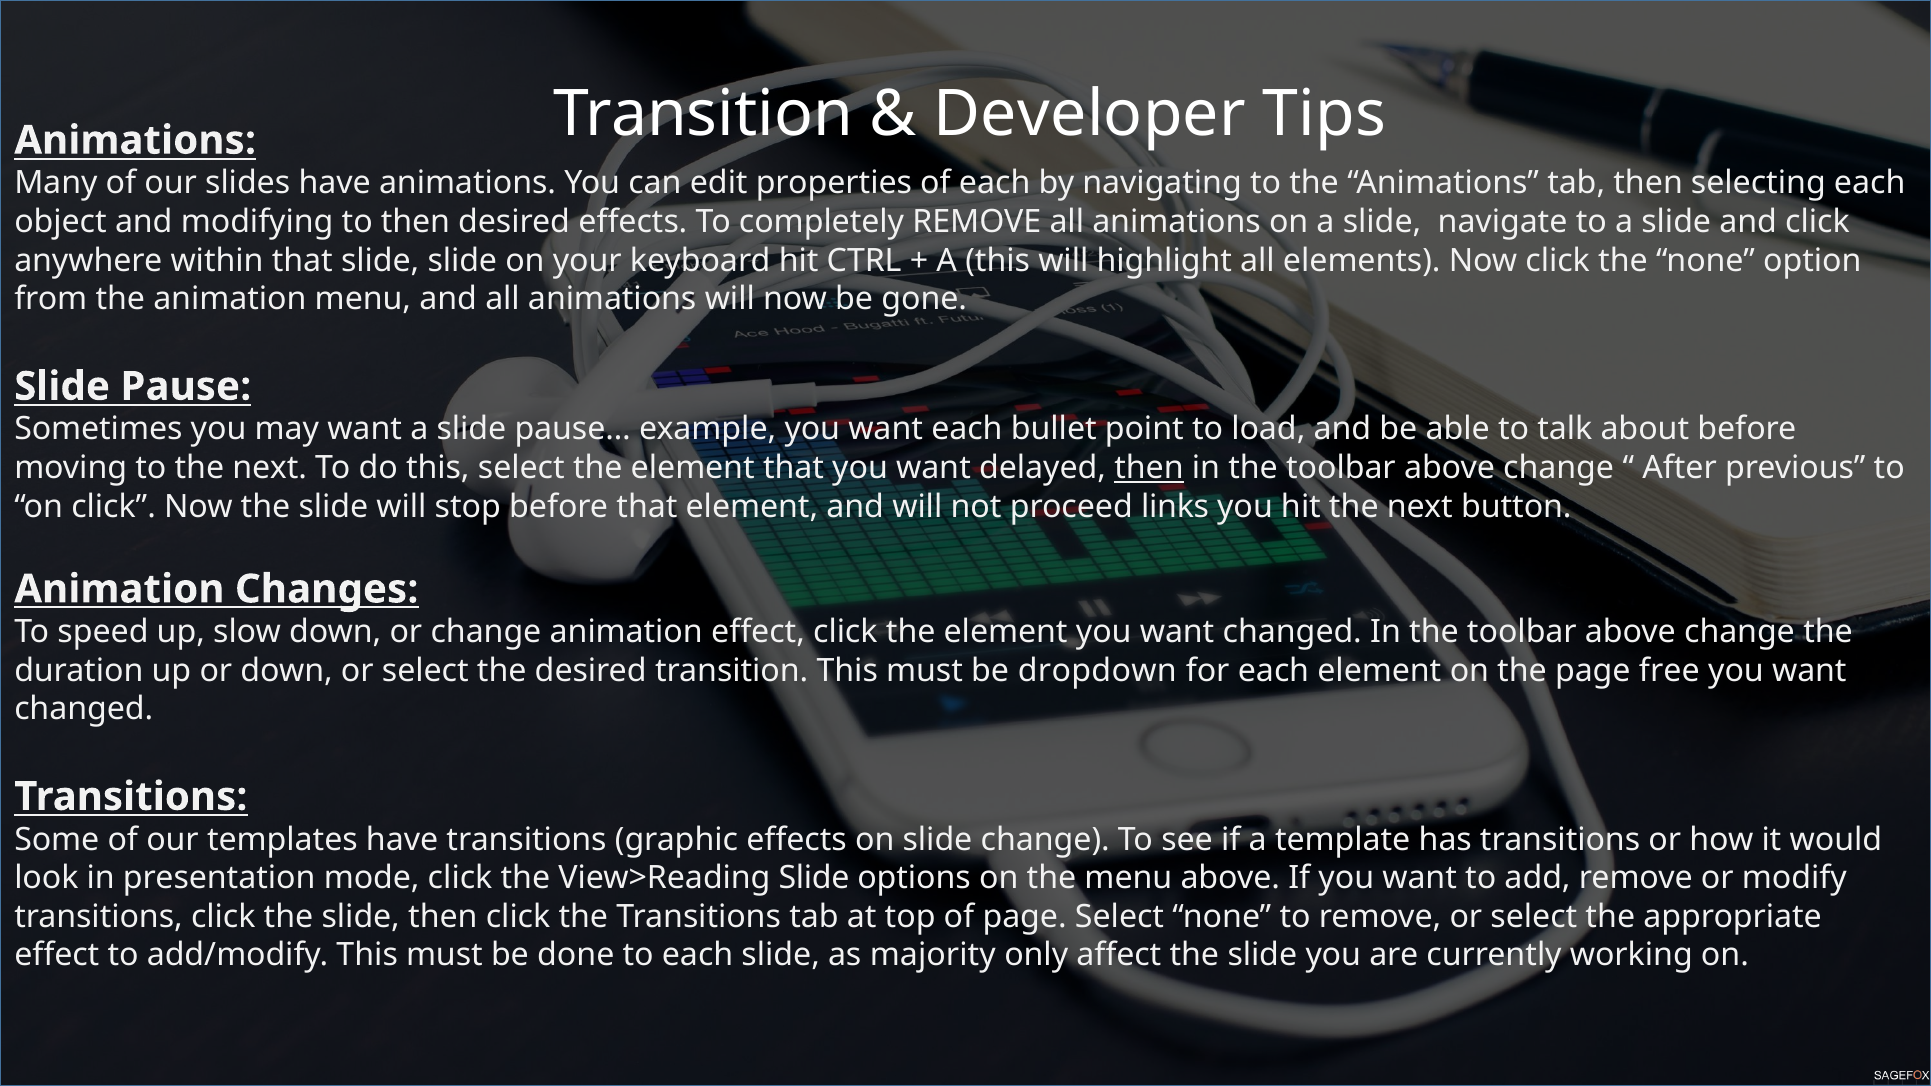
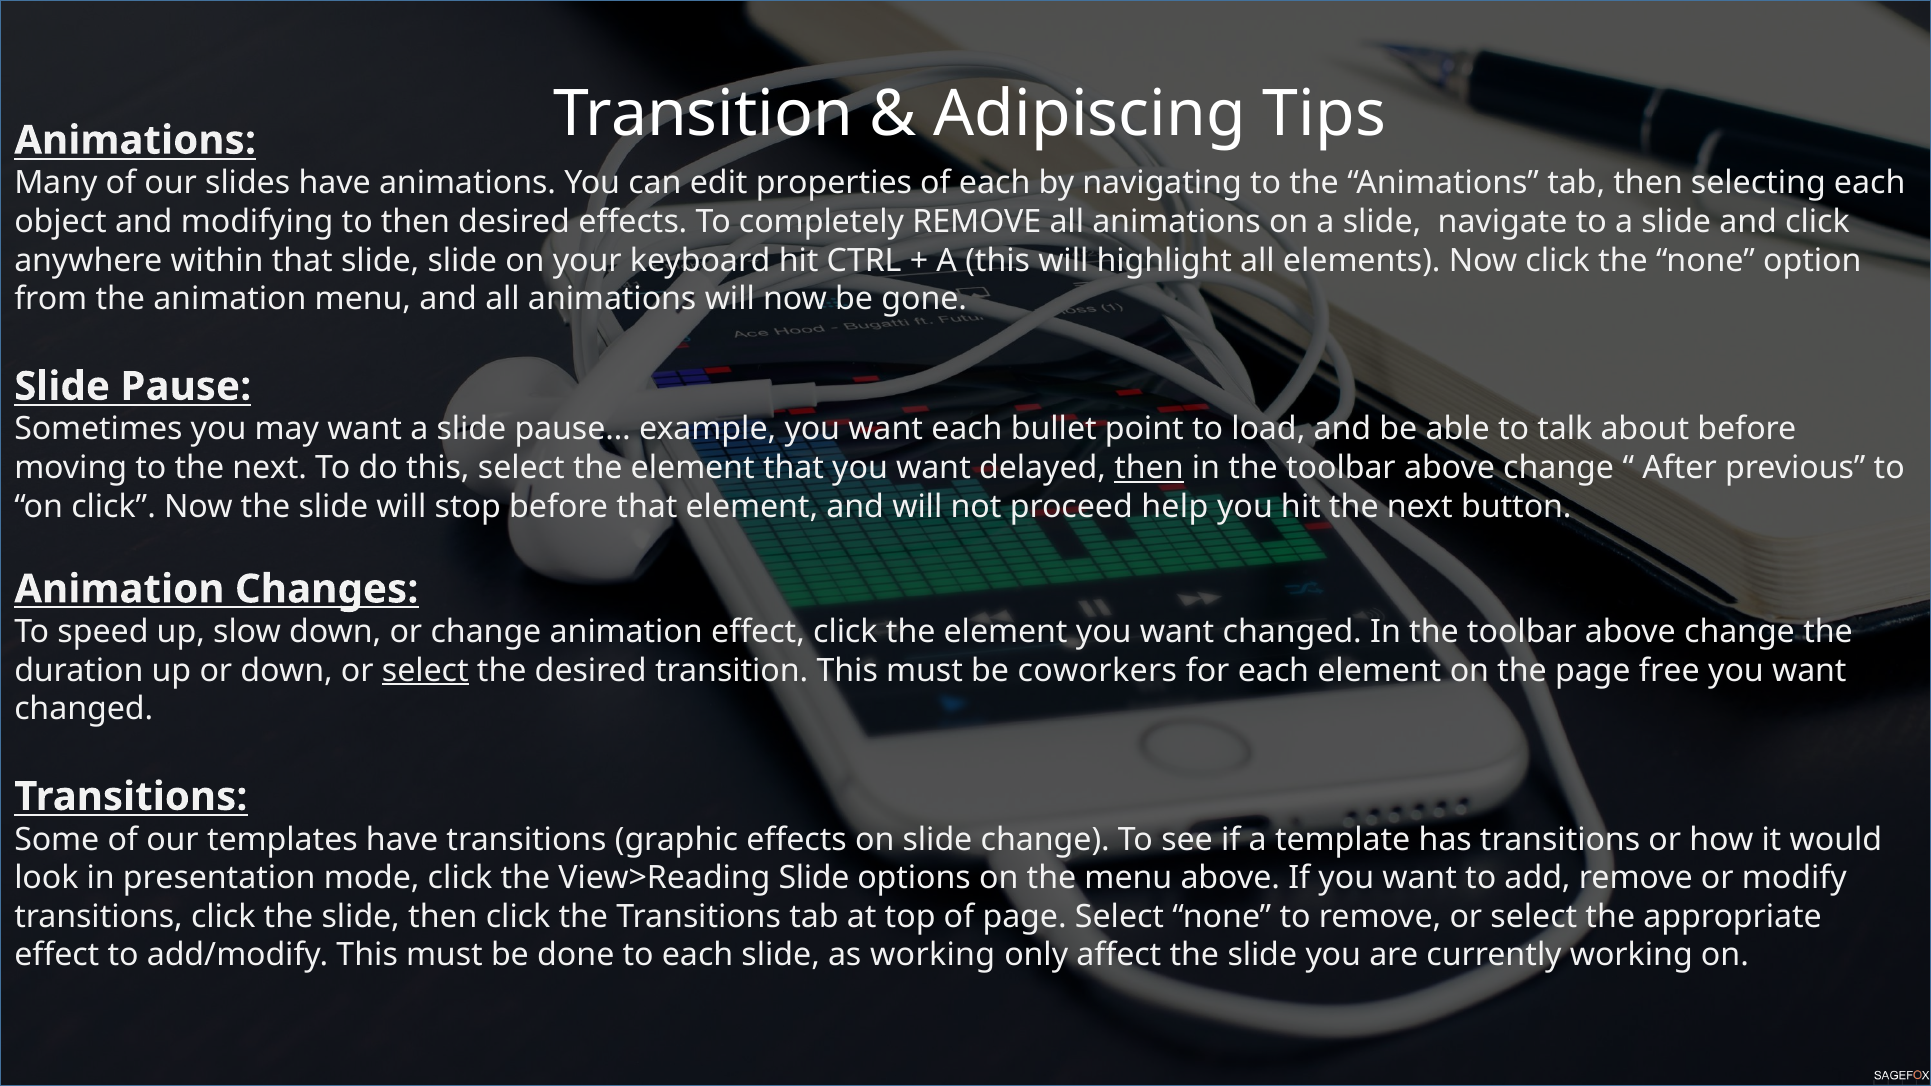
Developer: Developer -> Adipiscing
links: links -> help
select at (425, 671) underline: none -> present
dropdown: dropdown -> coworkers
as majority: majority -> working
